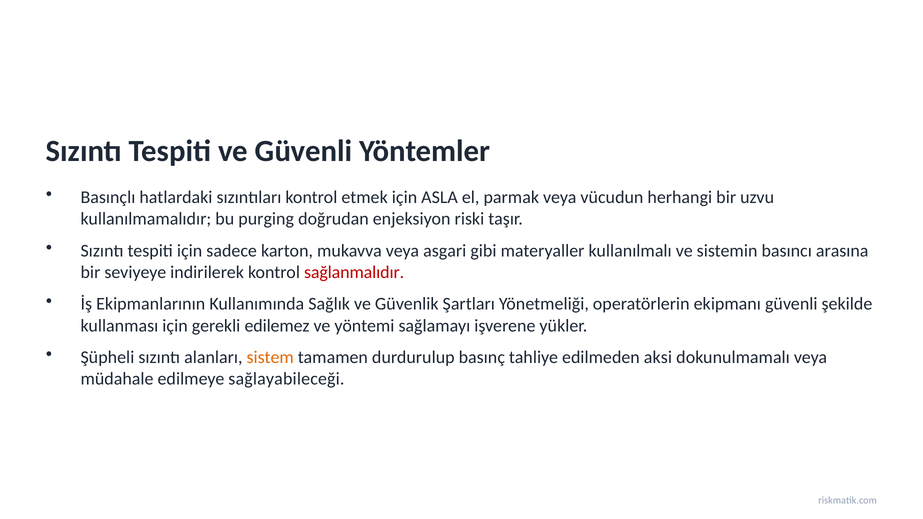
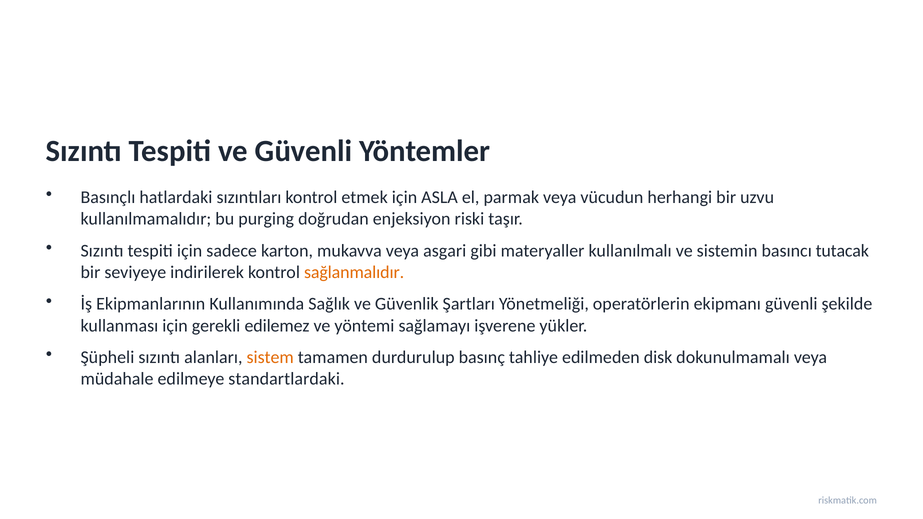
arasına: arasına -> tutacak
sağlanmalıdır colour: red -> orange
aksi: aksi -> disk
sağlayabileceği: sağlayabileceği -> standartlardaki
